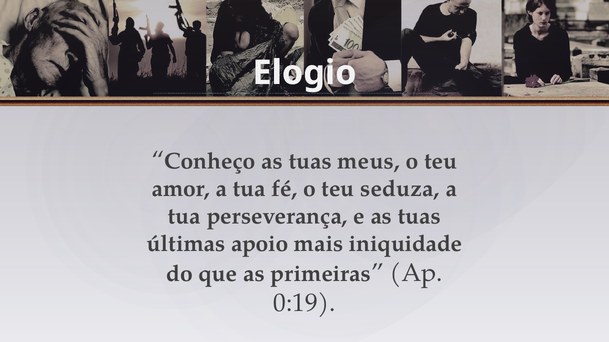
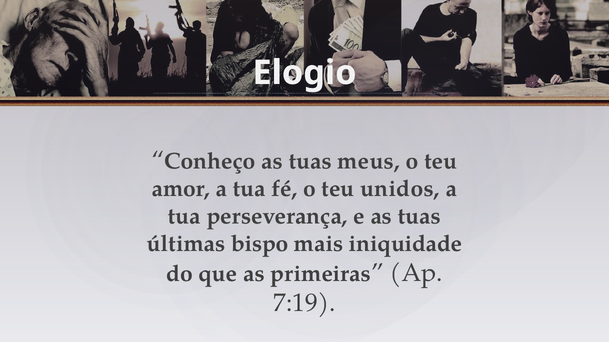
seduza: seduza -> unidos
apoio: apoio -> bispo
0:19: 0:19 -> 7:19
